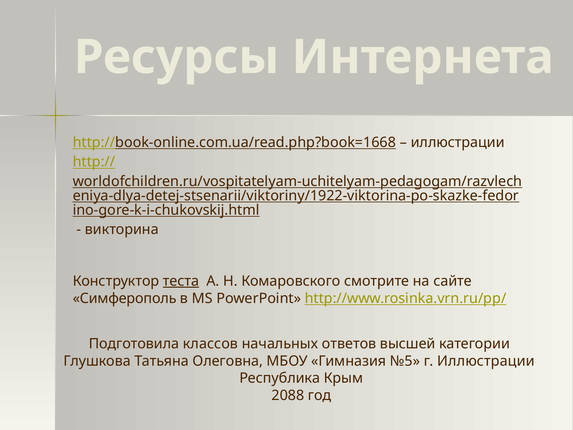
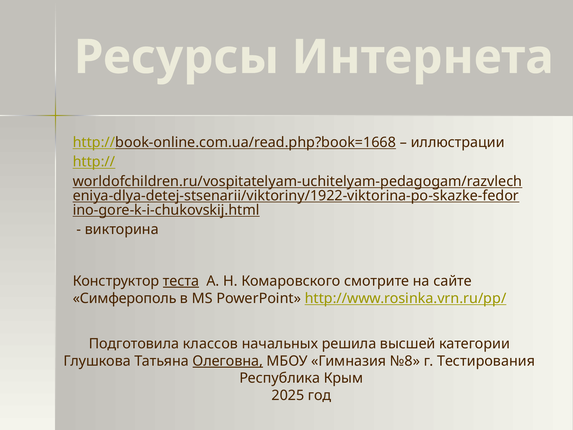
ответов: ответов -> решила
Олеговна underline: none -> present
№5: №5 -> №8
г Иллюстрации: Иллюстрации -> Тестирования
2088: 2088 -> 2025
